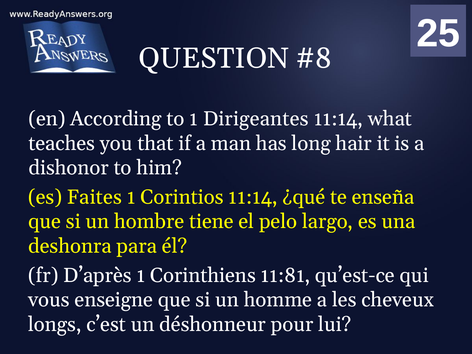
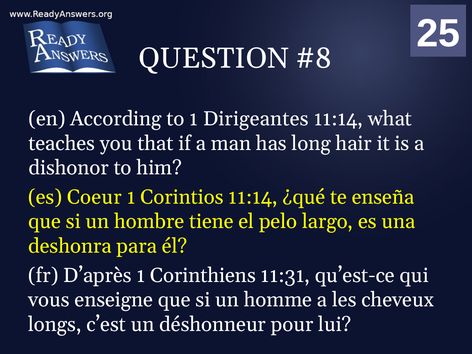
Faites: Faites -> Coeur
11:81: 11:81 -> 11:31
